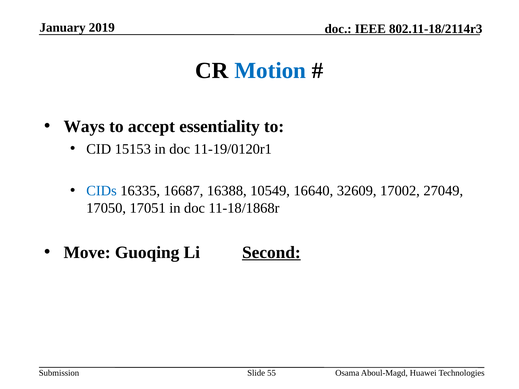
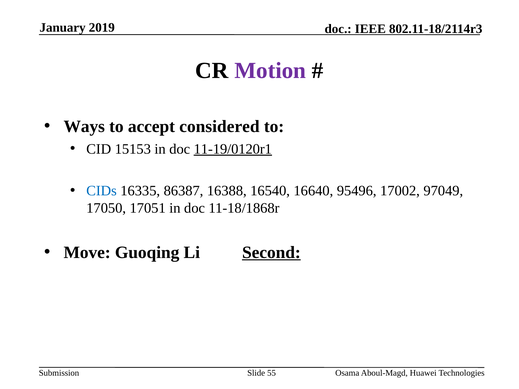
Motion colour: blue -> purple
essentiality: essentiality -> considered
11-19/0120r1 underline: none -> present
16687: 16687 -> 86387
10549: 10549 -> 16540
32609: 32609 -> 95496
27049: 27049 -> 97049
